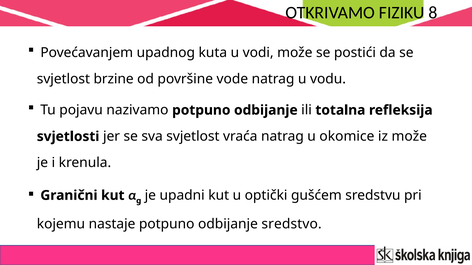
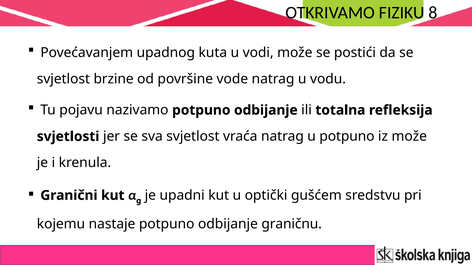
u okomice: okomice -> potpuno
sredstvo: sredstvo -> graničnu
